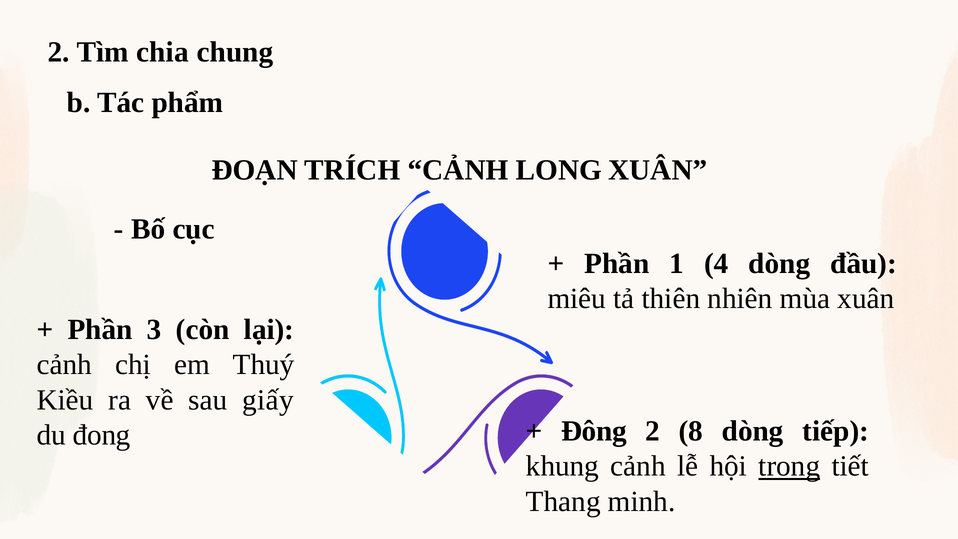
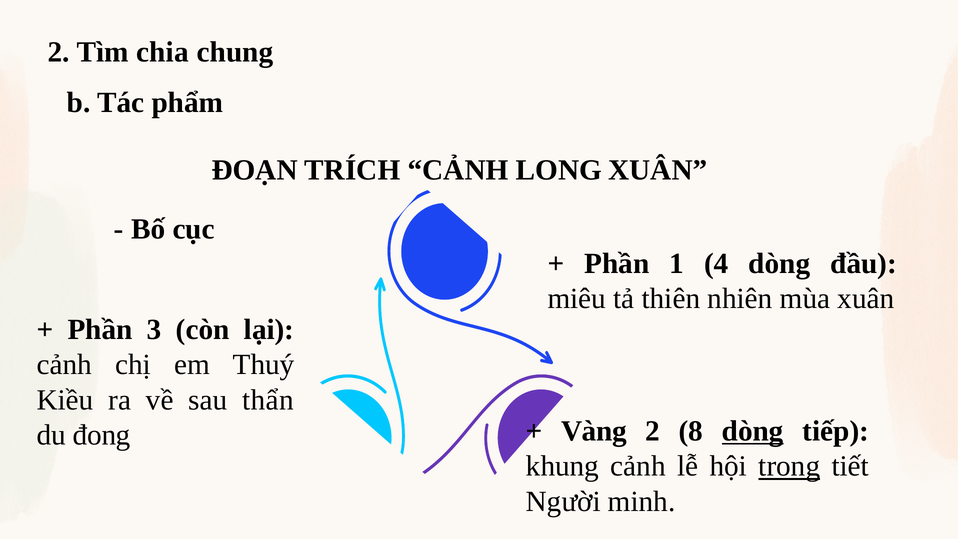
giấy: giấy -> thẩn
Đông: Đông -> Vàng
dòng at (753, 431) underline: none -> present
Thang: Thang -> Người
